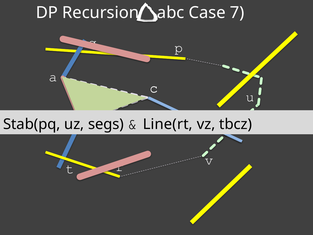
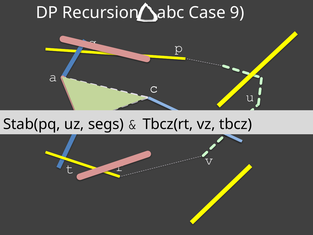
7: 7 -> 9
Line(rt: Line(rt -> Tbcz(rt
